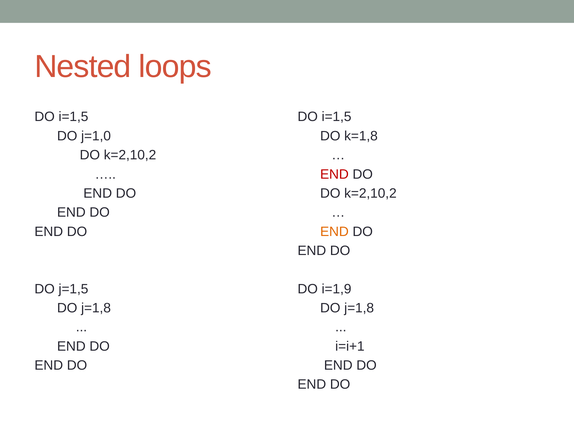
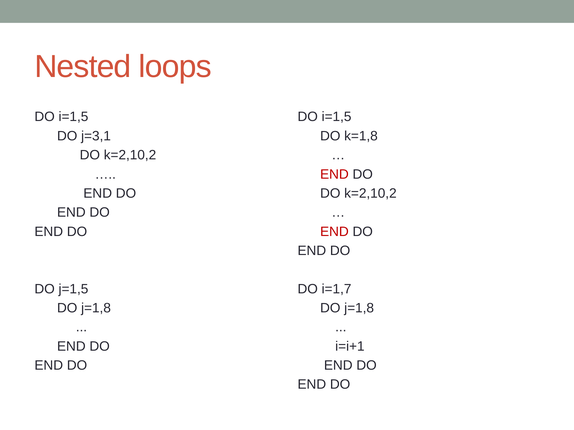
j=1,0: j=1,0 -> j=3,1
END at (334, 232) colour: orange -> red
i=1,9: i=1,9 -> i=1,7
